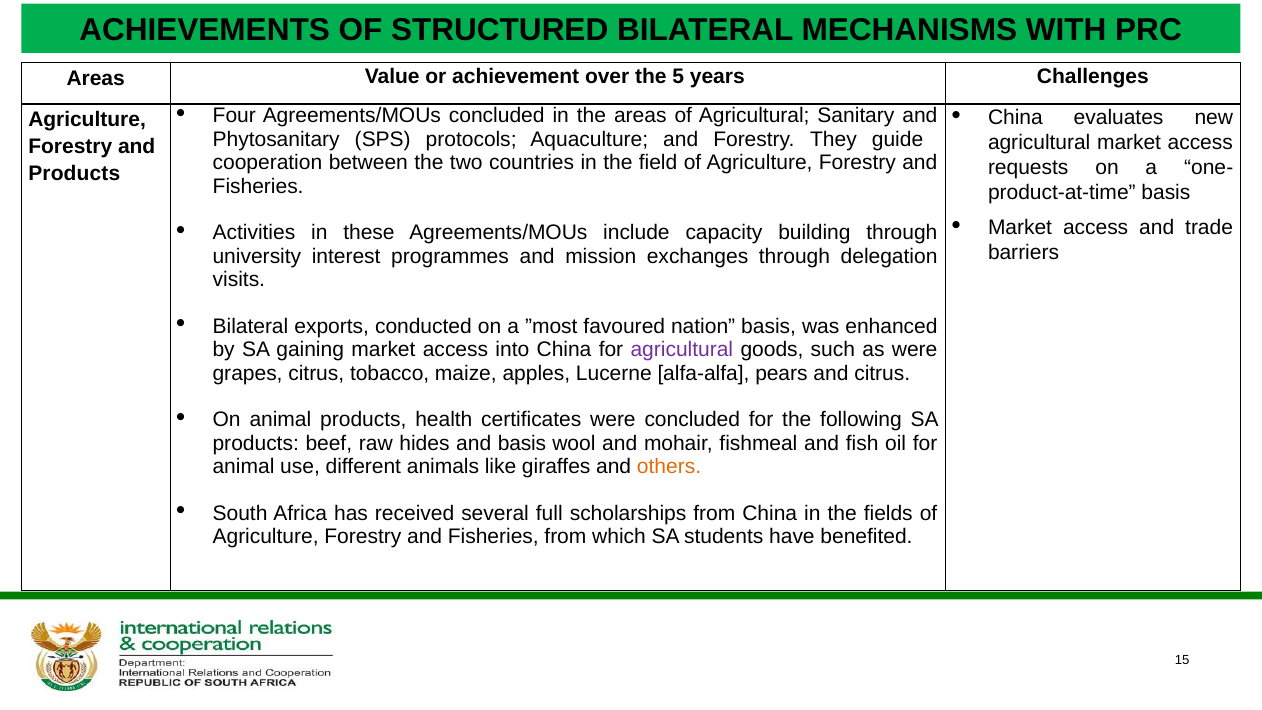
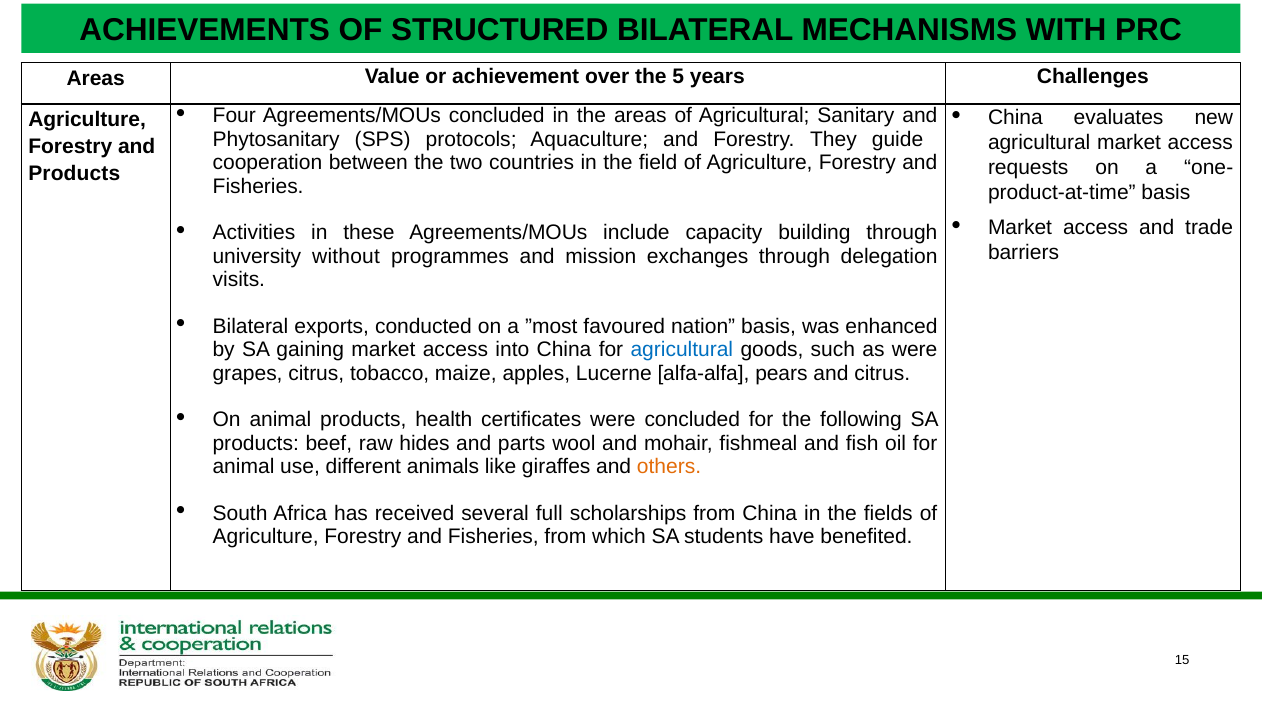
interest: interest -> without
agricultural at (682, 350) colour: purple -> blue
and basis: basis -> parts
